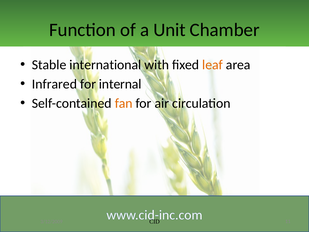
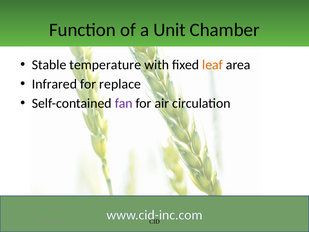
international: international -> temperature
internal: internal -> replace
fan colour: orange -> purple
